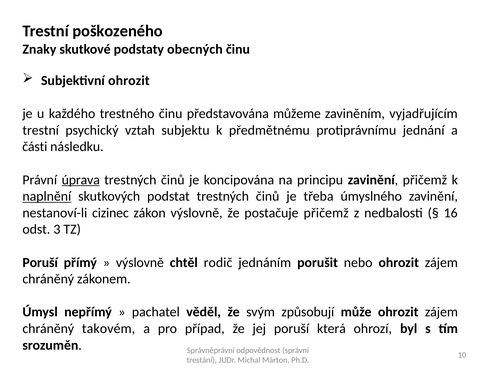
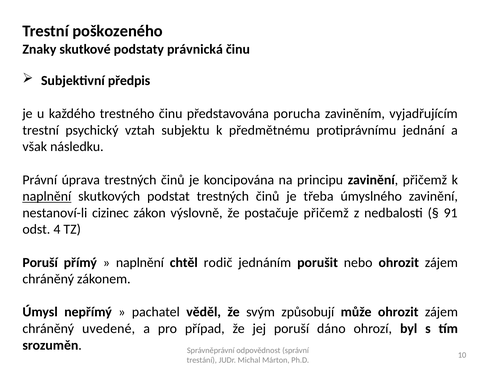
obecných: obecných -> právnická
Subjektivní ohrozit: ohrozit -> předpis
můžeme: můžeme -> porucha
části: části -> však
úprava underline: present -> none
16: 16 -> 91
3: 3 -> 4
výslovně at (140, 262): výslovně -> naplnění
takovém: takovém -> uvedené
která: která -> dáno
